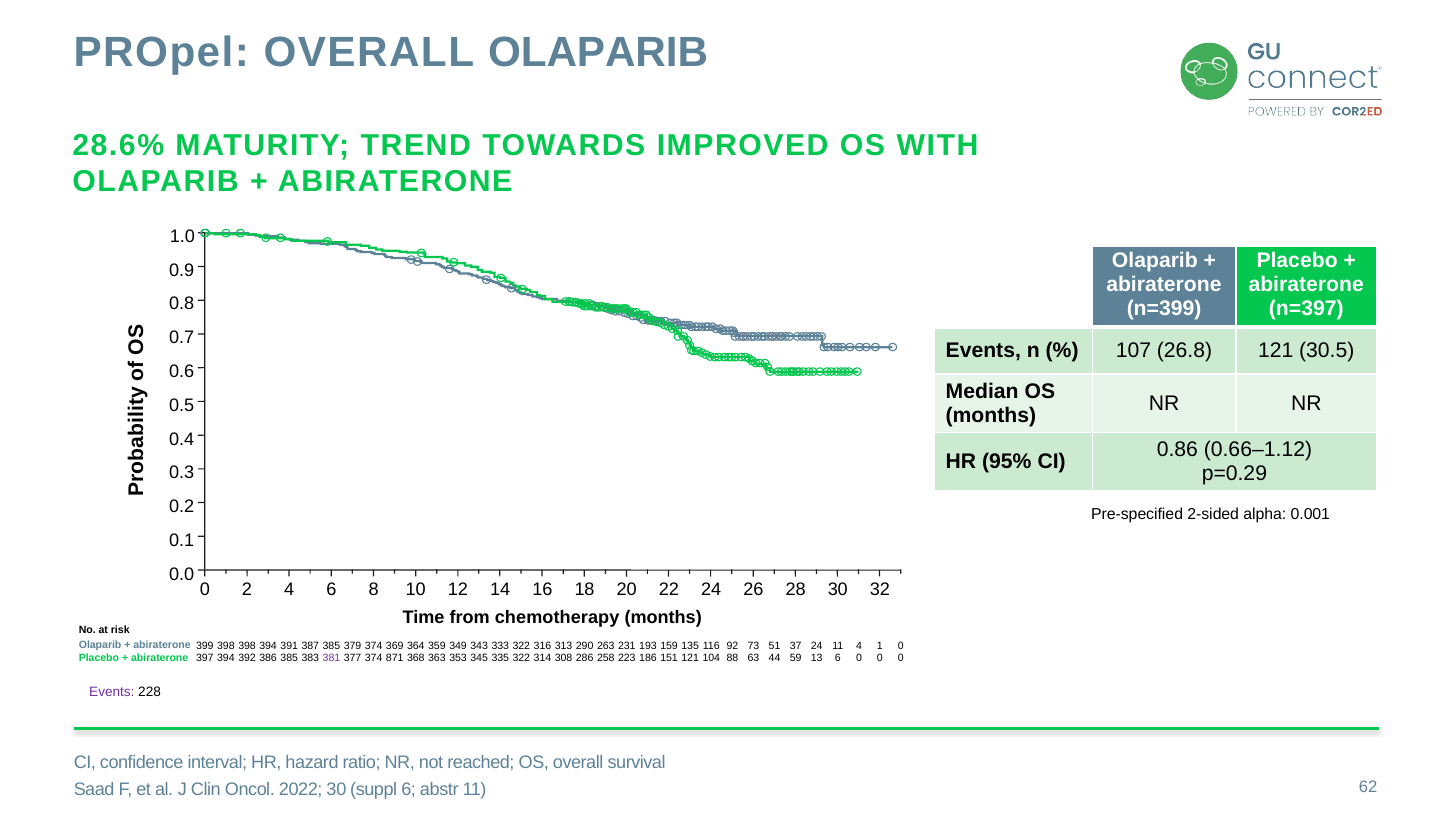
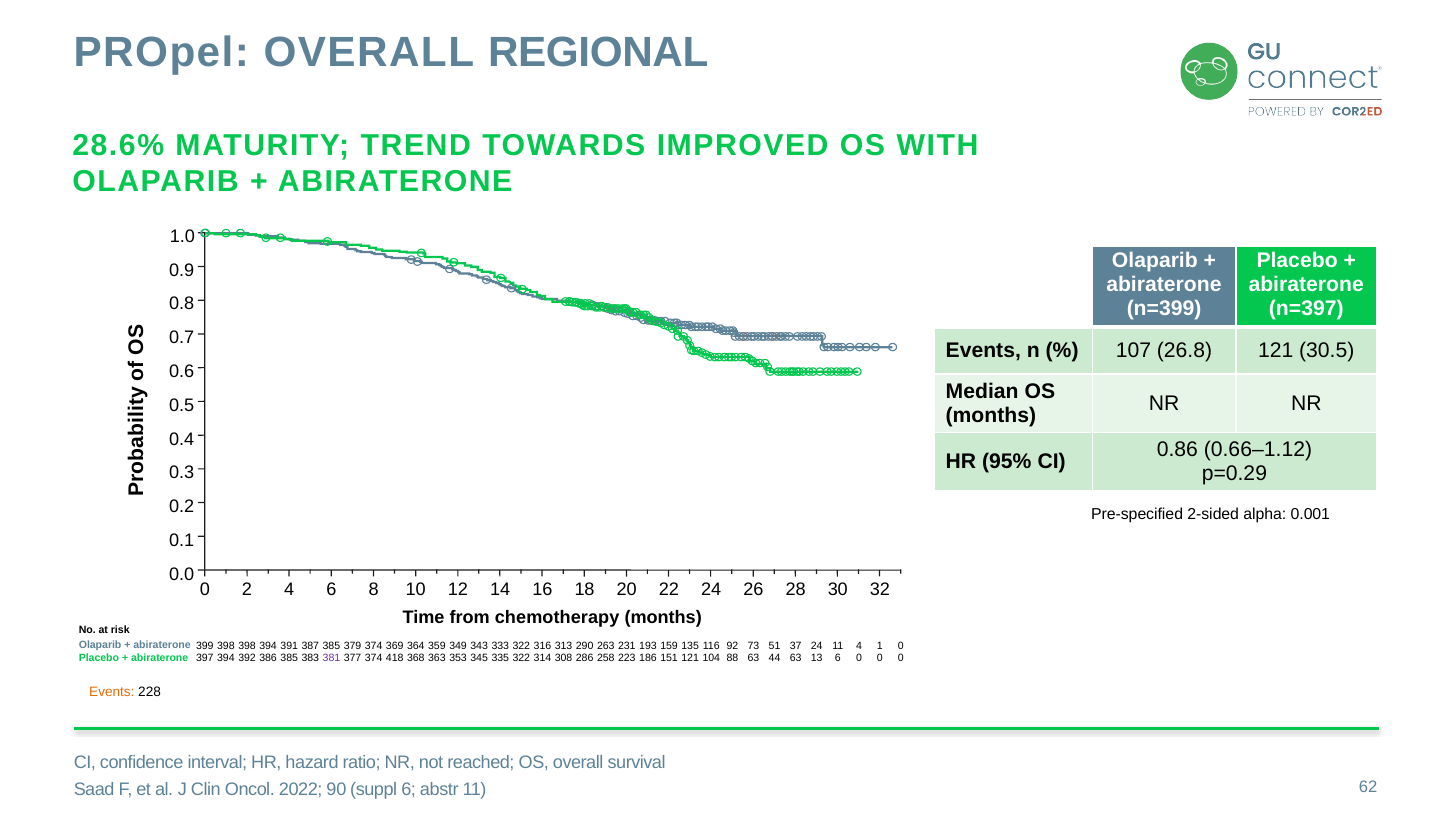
OVERALL OLAPARIB: OLAPARIB -> REGIONAL
871: 871 -> 418
44 59: 59 -> 63
Events at (112, 693) colour: purple -> orange
2022 30: 30 -> 90
